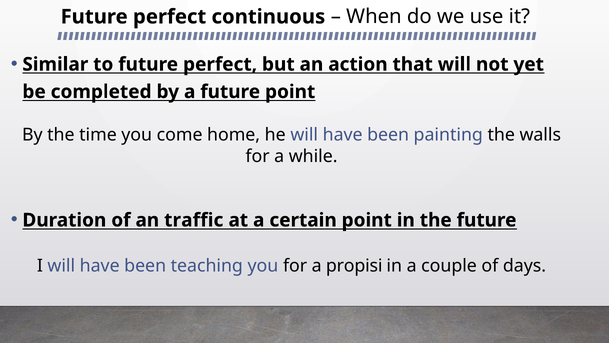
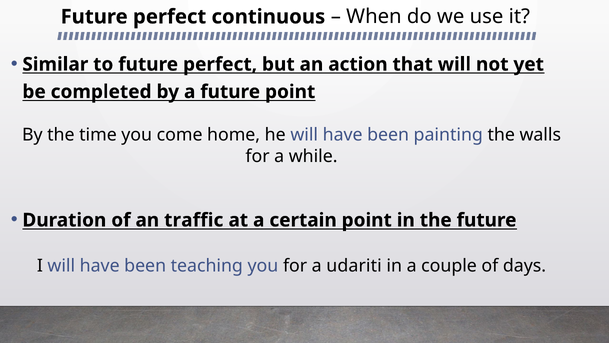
propisi: propisi -> udariti
